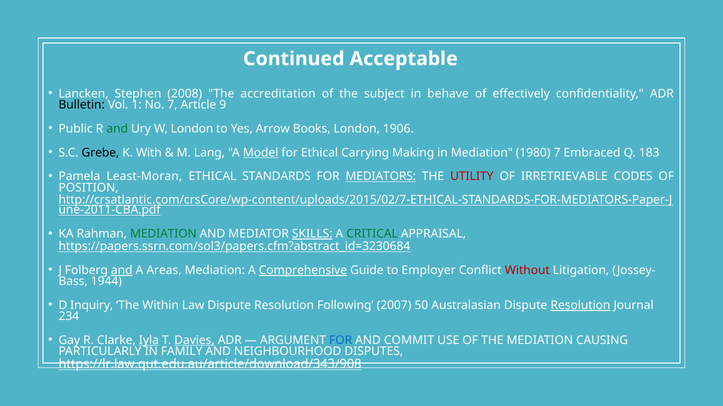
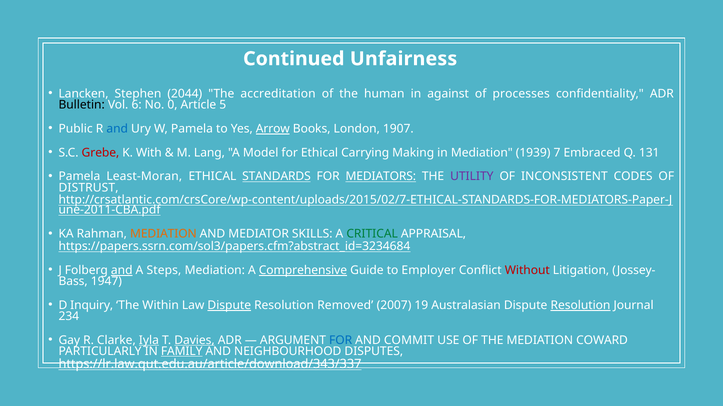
Acceptable: Acceptable -> Unfairness
2008: 2008 -> 2044
subject: subject -> human
behave: behave -> against
effectively: effectively -> processes
1: 1 -> 6
No 7: 7 -> 0
9: 9 -> 5
and at (117, 129) colour: green -> blue
W London: London -> Pamela
Arrow underline: none -> present
1906: 1906 -> 1907
Grebe colour: black -> red
Model underline: present -> none
1980: 1980 -> 1939
183: 183 -> 131
STANDARDS underline: none -> present
UTILITY colour: red -> purple
IRRETRIEVABLE: IRRETRIEVABLE -> INCONSISTENT
POSITION: POSITION -> DISTRUST
MEDIATION at (163, 234) colour: green -> orange
SKILLS underline: present -> none
https://papers.ssrn.com/sol3/papers.cfm?abstract_id=3230684: https://papers.ssrn.com/sol3/papers.cfm?abstract_id=3230684 -> https://papers.ssrn.com/sol3/papers.cfm?abstract_id=3234684
Areas: Areas -> Steps
1944: 1944 -> 1947
Dispute at (229, 306) underline: none -> present
Following: Following -> Removed
50: 50 -> 19
CAUSING: CAUSING -> COWARD
FAMILY underline: none -> present
https://lr.law.qut.edu.au/article/download/343/908: https://lr.law.qut.edu.au/article/download/343/908 -> https://lr.law.qut.edu.au/article/download/343/337
